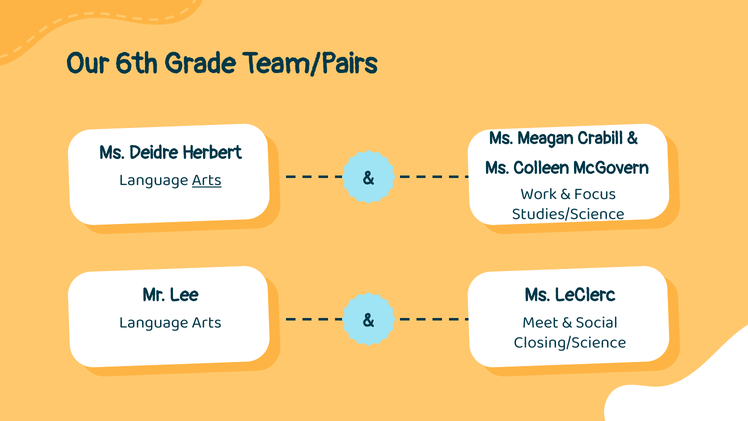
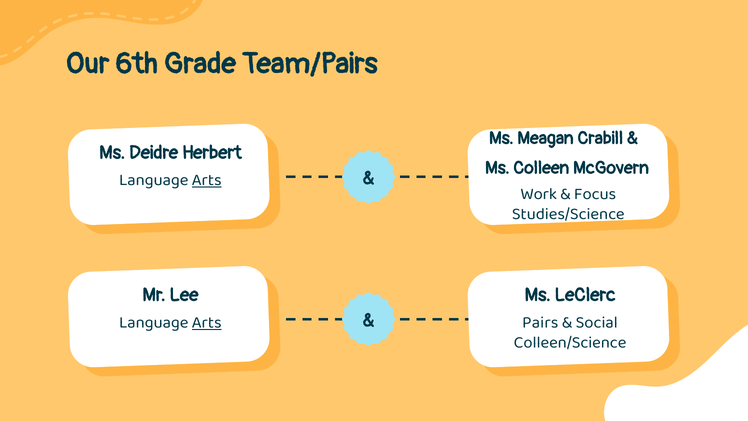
Arts at (207, 322) underline: none -> present
Meet: Meet -> Pairs
Closing/Science: Closing/Science -> Colleen/Science
